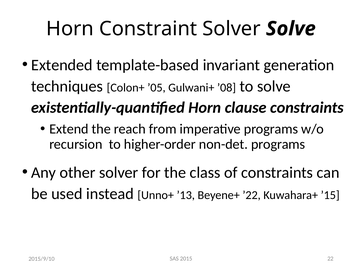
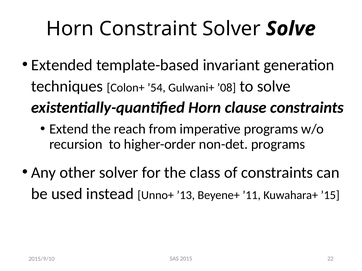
’05: ’05 -> ’54
’22: ’22 -> ’11
